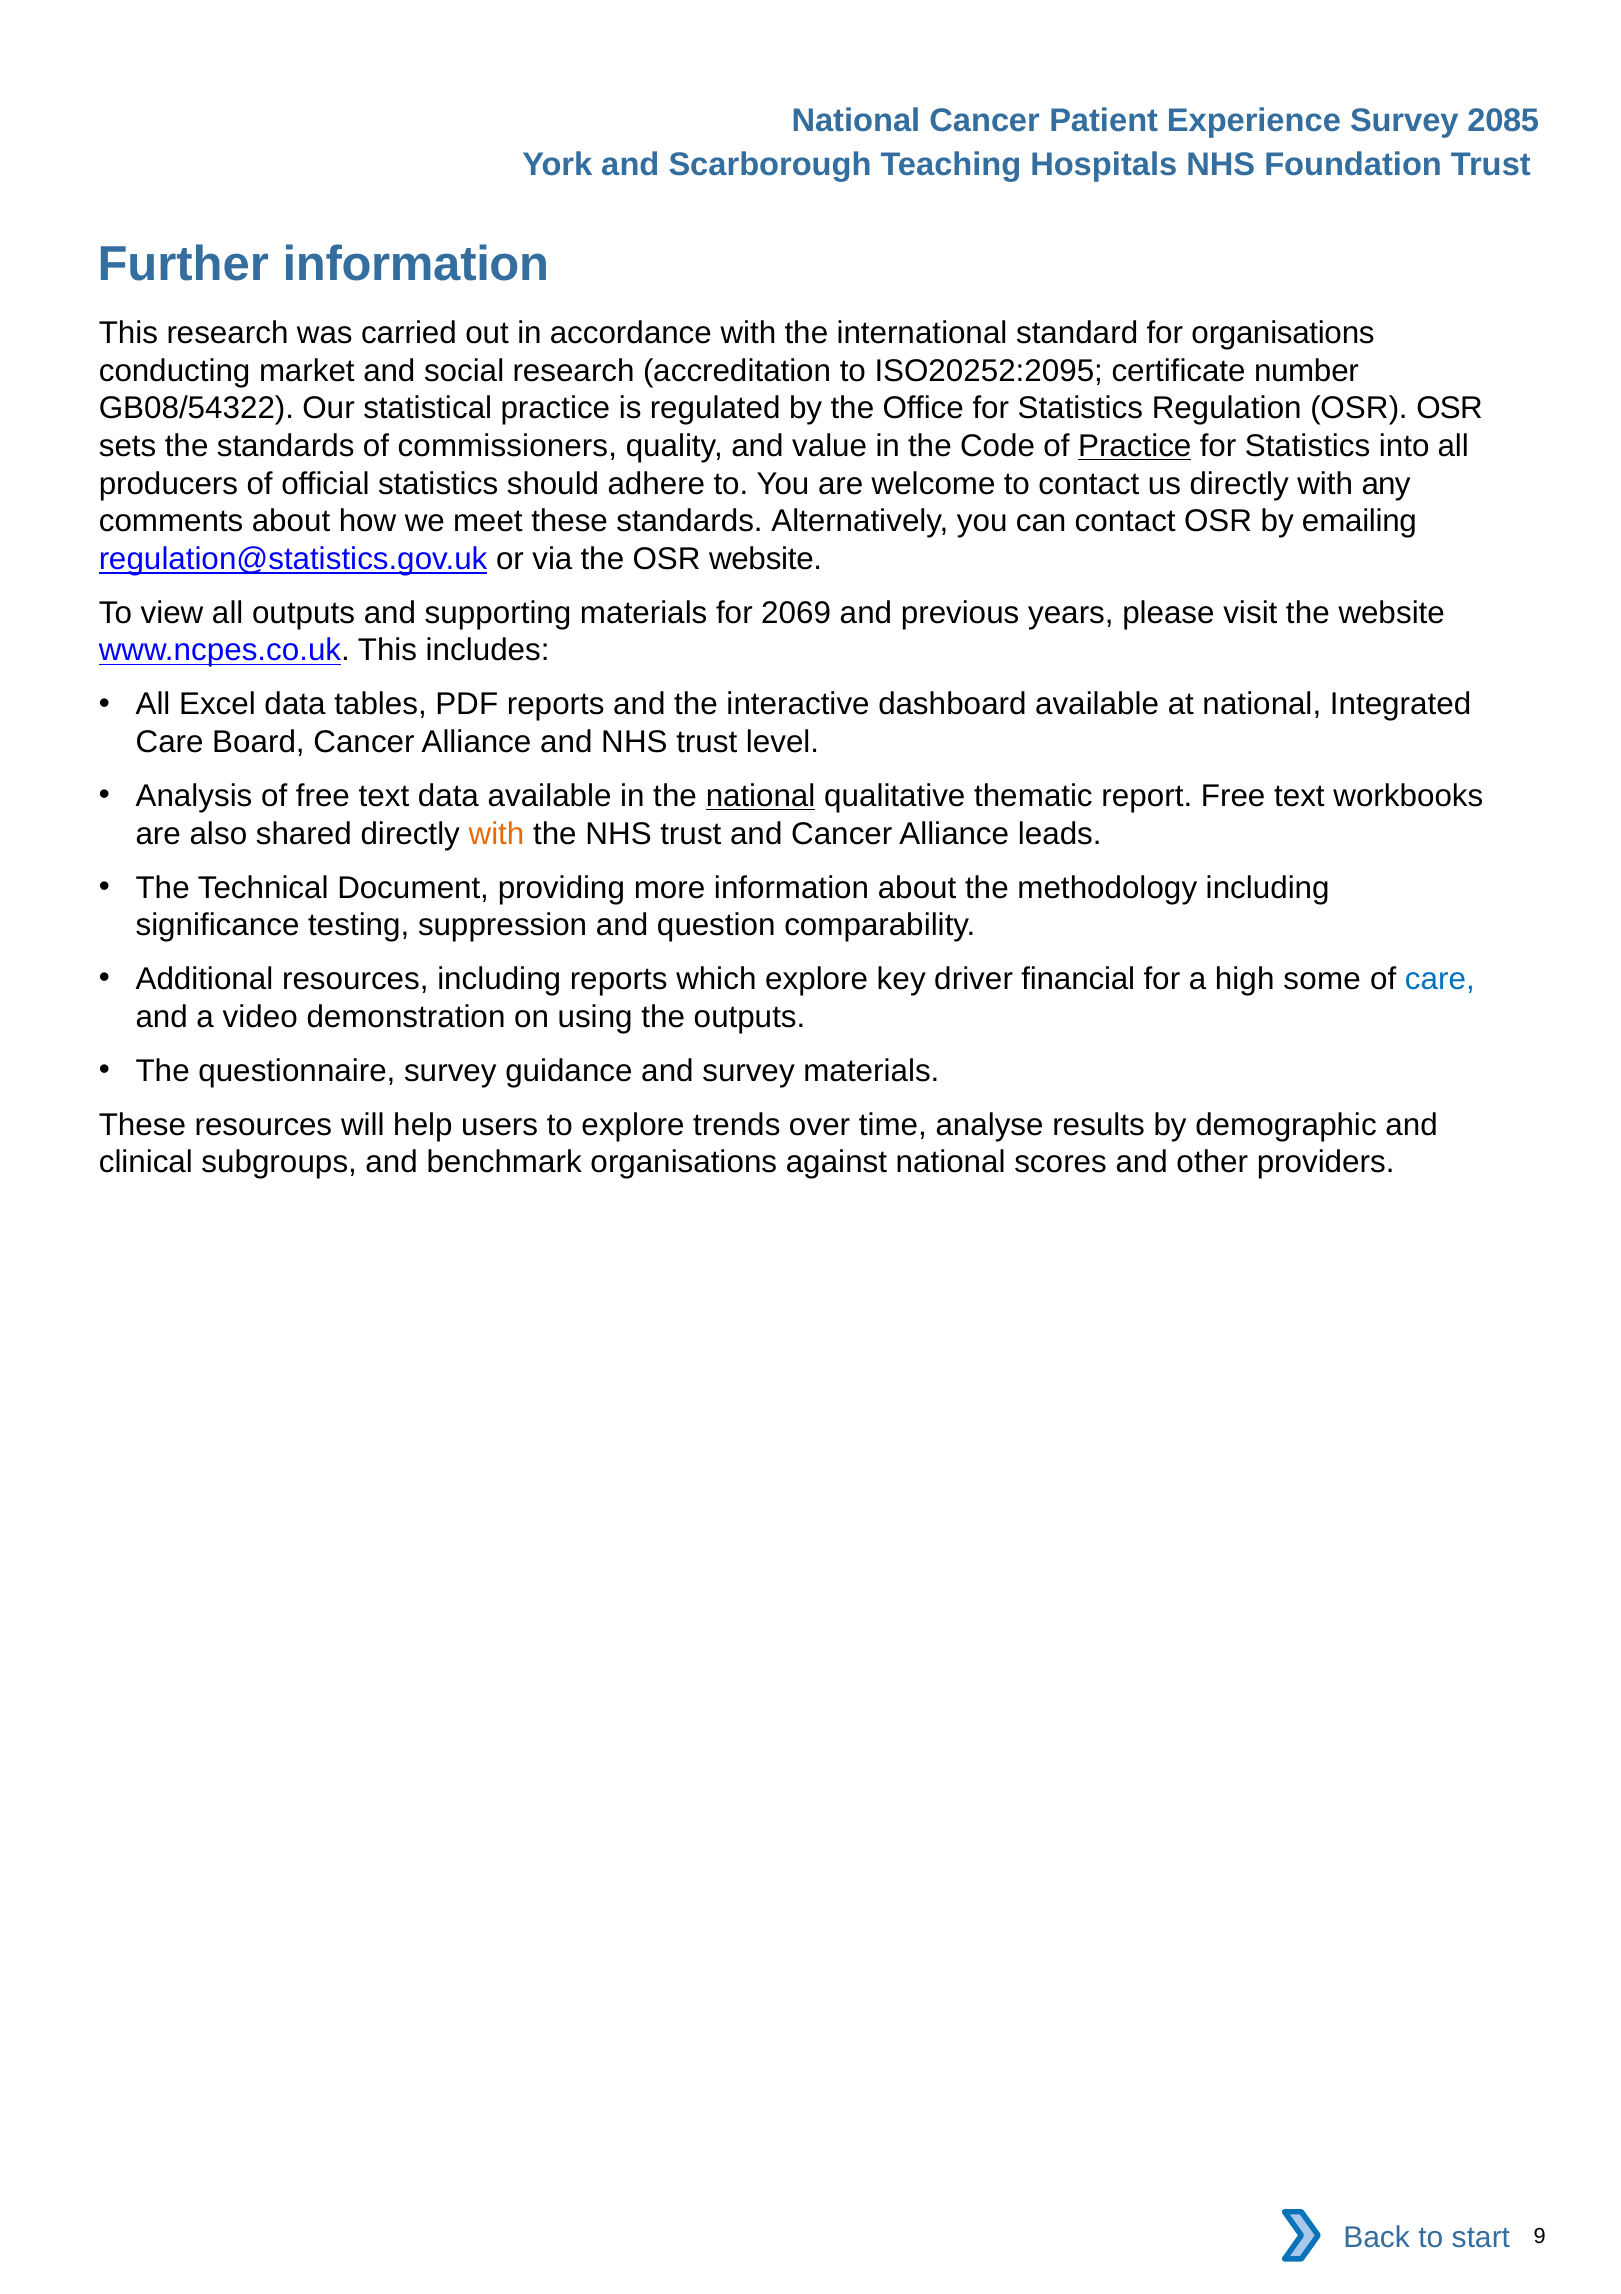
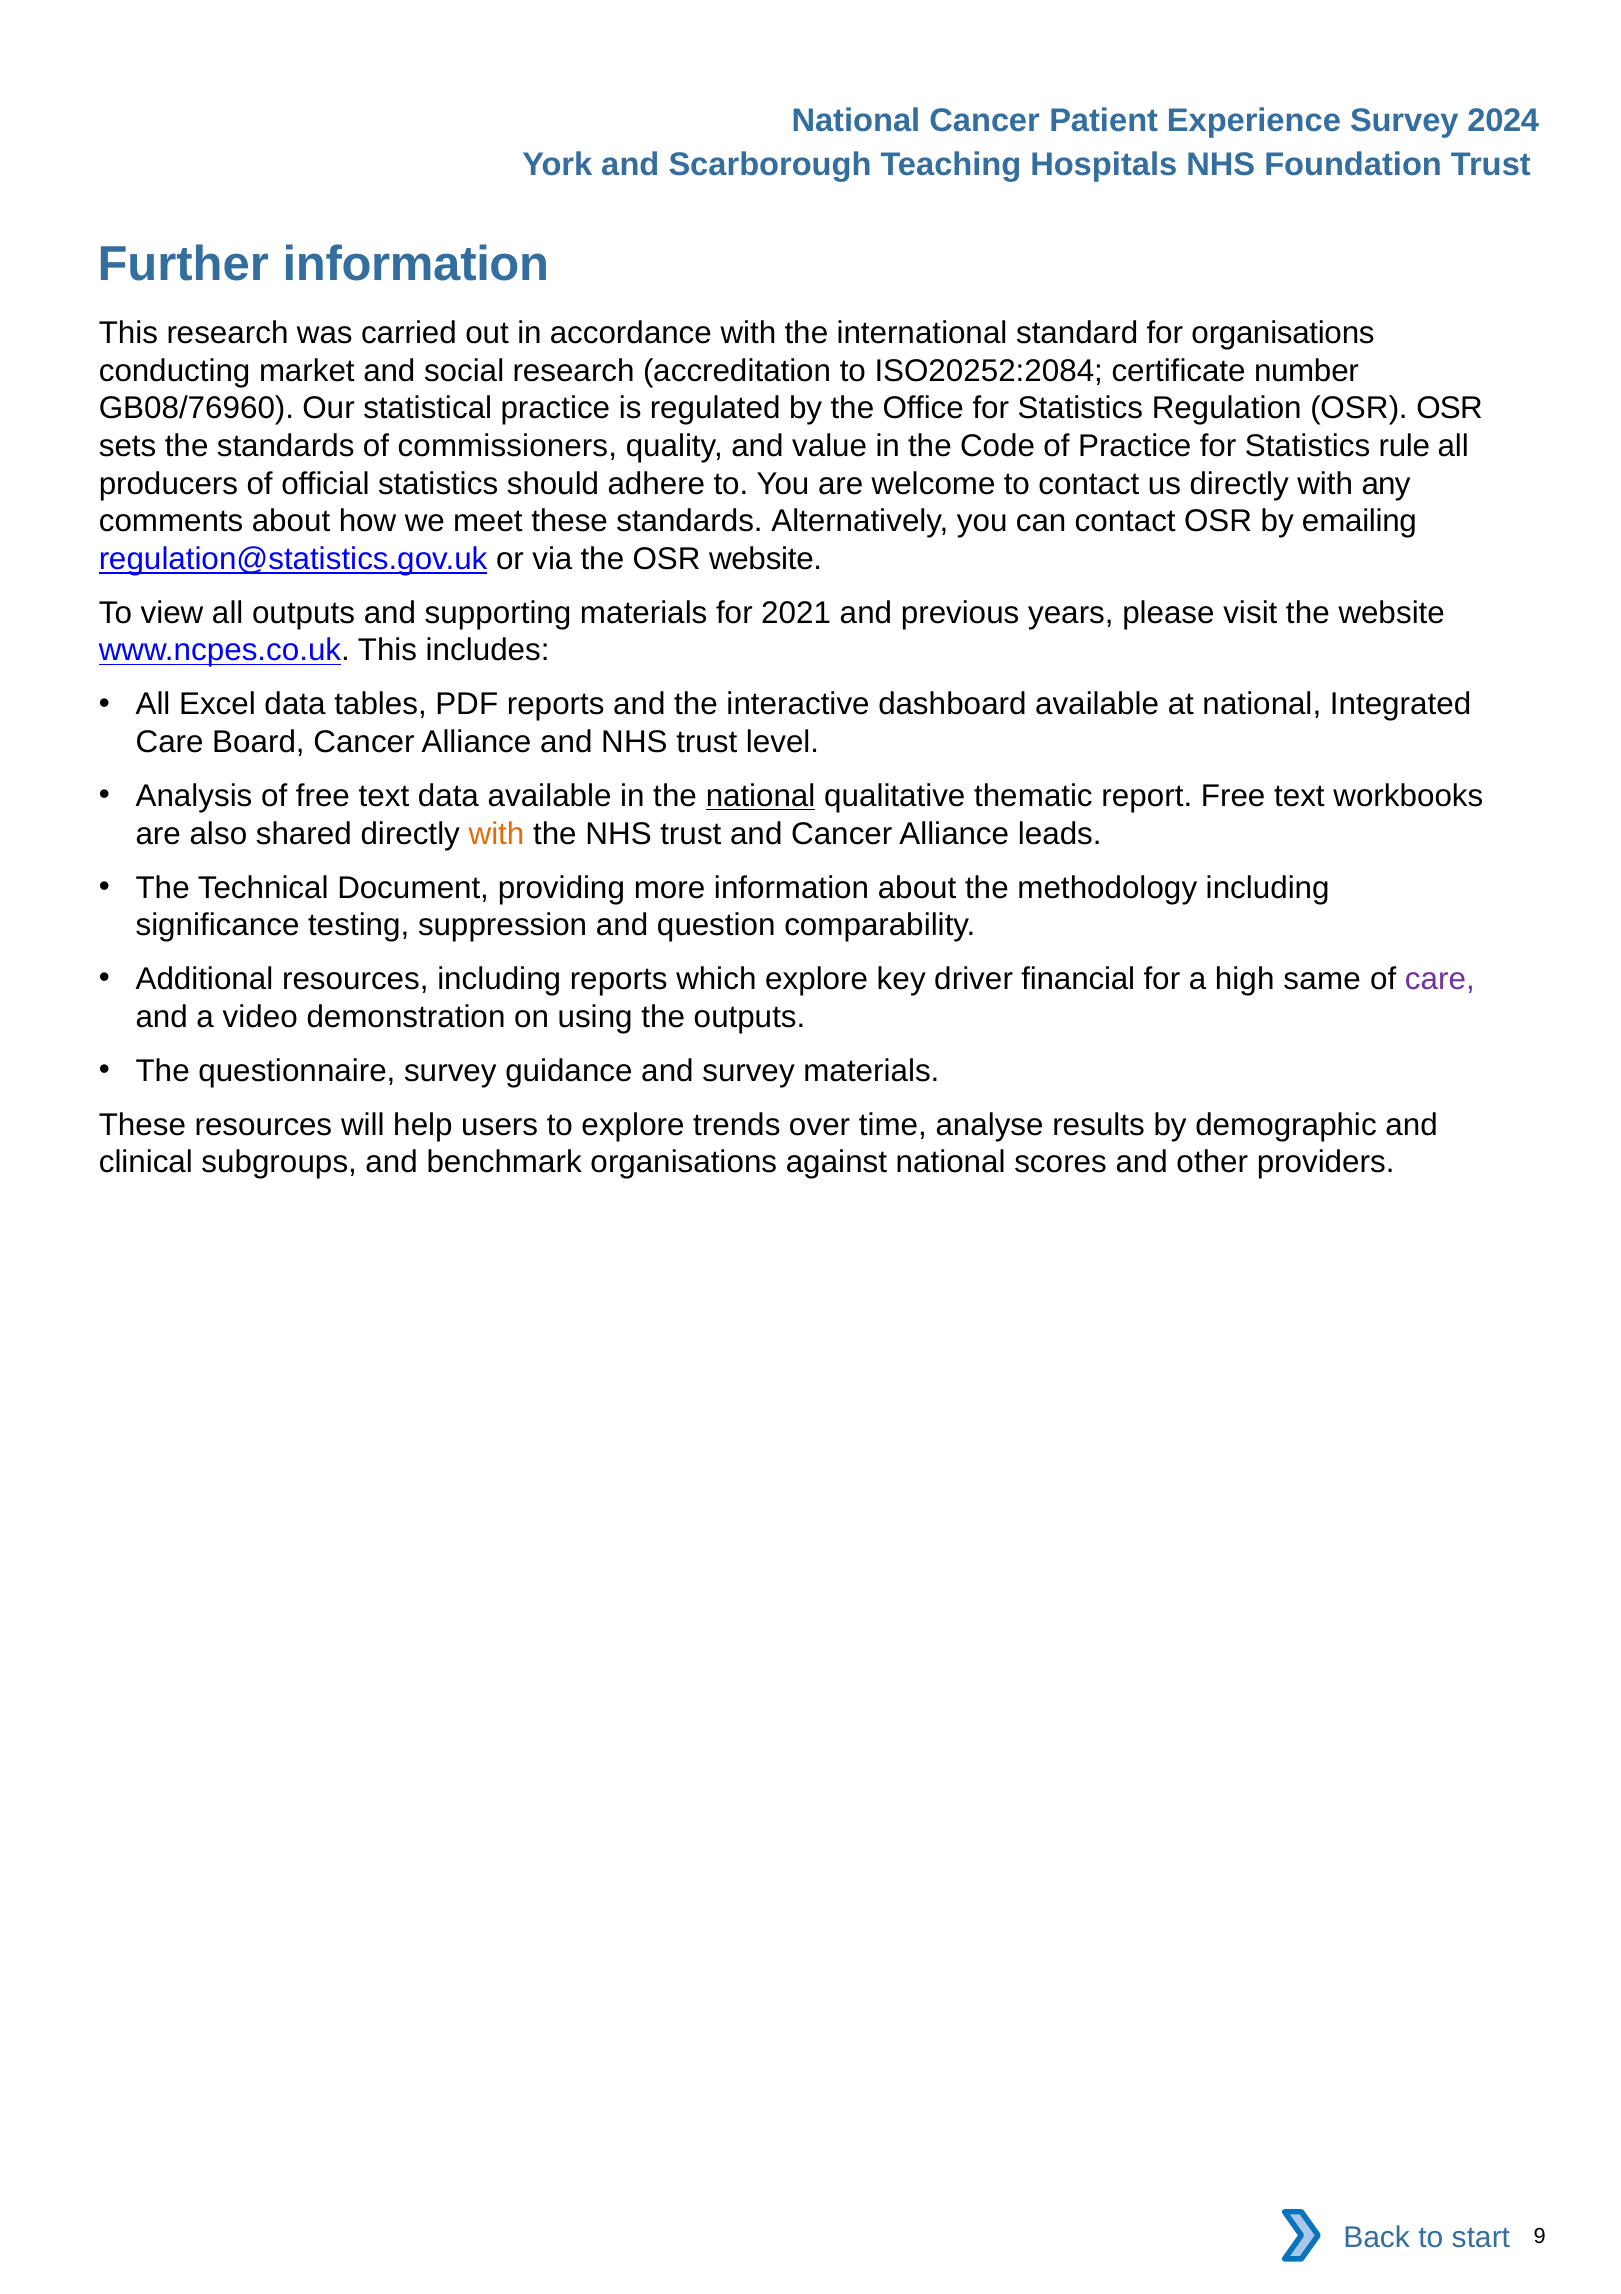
2085: 2085 -> 2024
ISO20252:2095: ISO20252:2095 -> ISO20252:2084
GB08/54322: GB08/54322 -> GB08/76960
Practice at (1135, 446) underline: present -> none
into: into -> rule
2069: 2069 -> 2021
some: some -> same
care at (1440, 979) colour: blue -> purple
